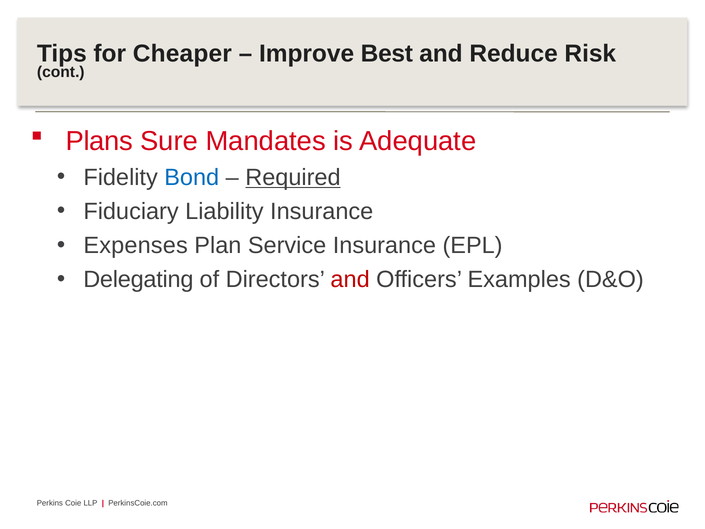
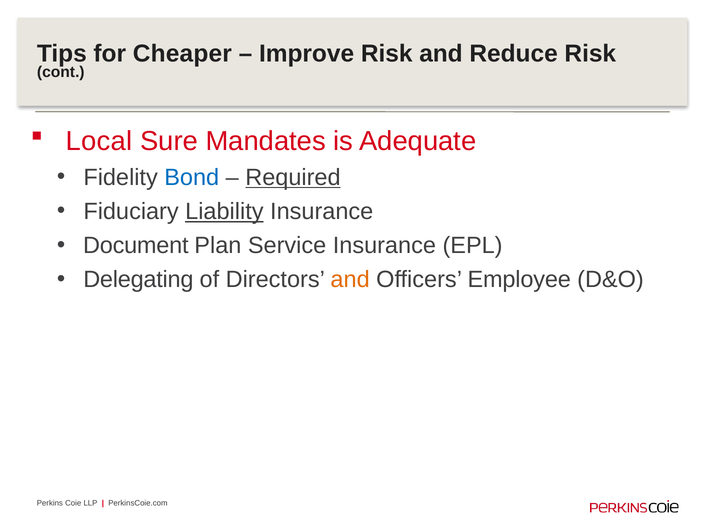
Improve Best: Best -> Risk
Plans: Plans -> Local
Liability underline: none -> present
Expenses: Expenses -> Document
and at (350, 280) colour: red -> orange
Examples: Examples -> Employee
